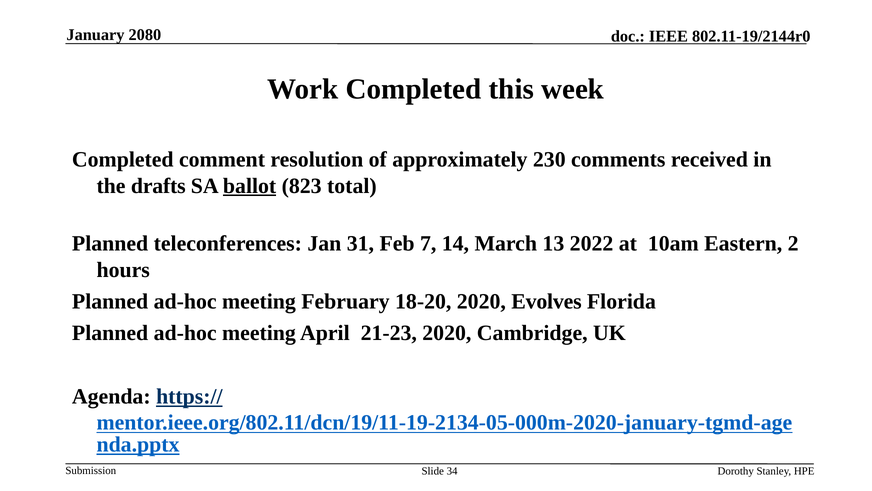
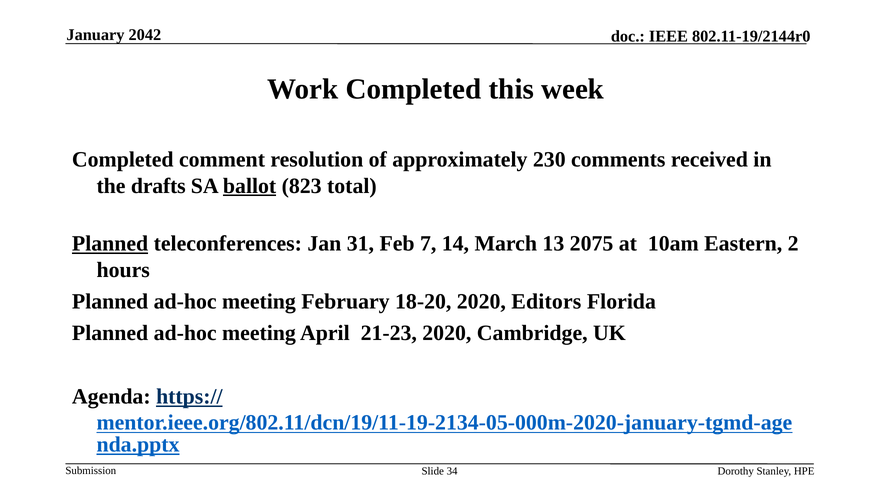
2080: 2080 -> 2042
Planned at (110, 244) underline: none -> present
2022: 2022 -> 2075
Evolves: Evolves -> Editors
